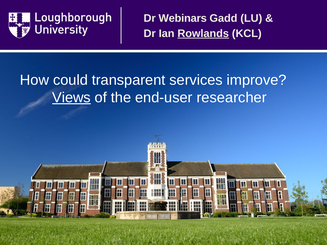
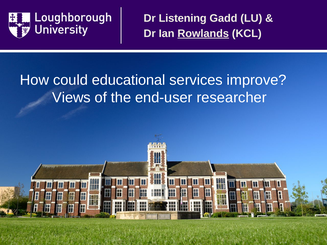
Webinars: Webinars -> Listening
transparent: transparent -> educational
Views underline: present -> none
